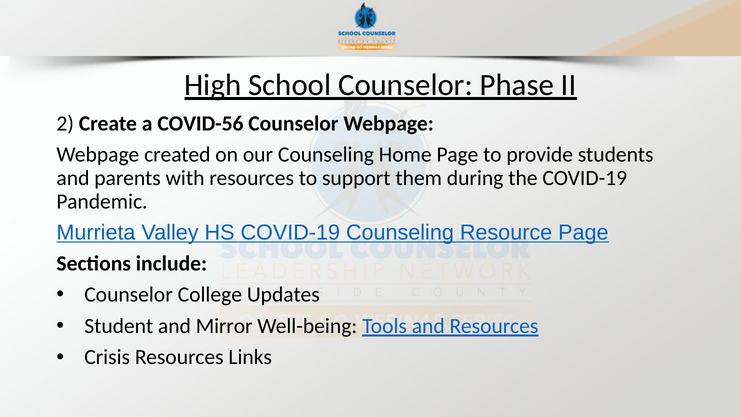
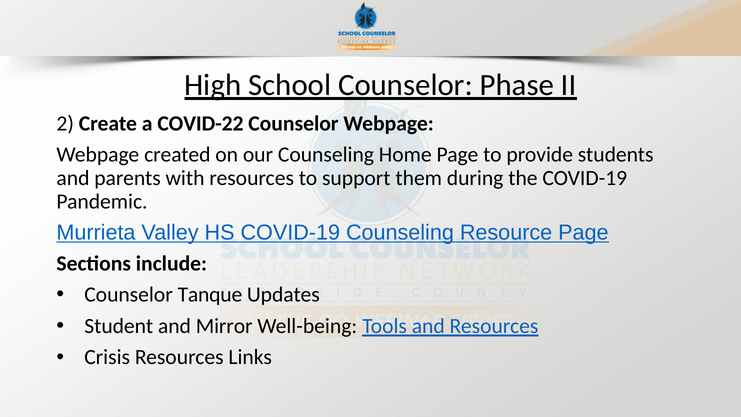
COVID-56: COVID-56 -> COVID-22
College: College -> Tanque
